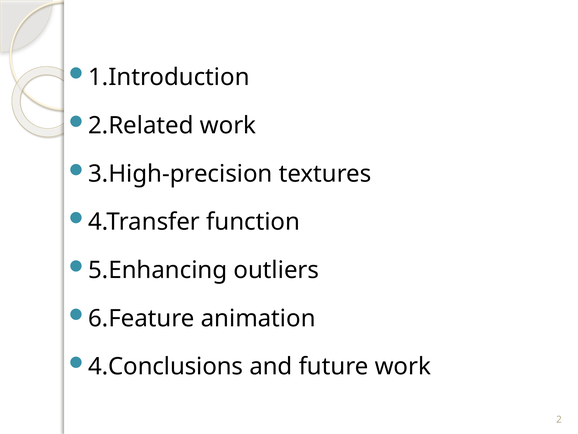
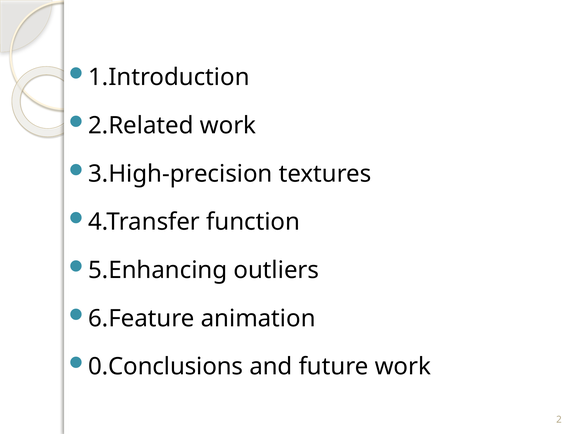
4.Conclusions: 4.Conclusions -> 0.Conclusions
